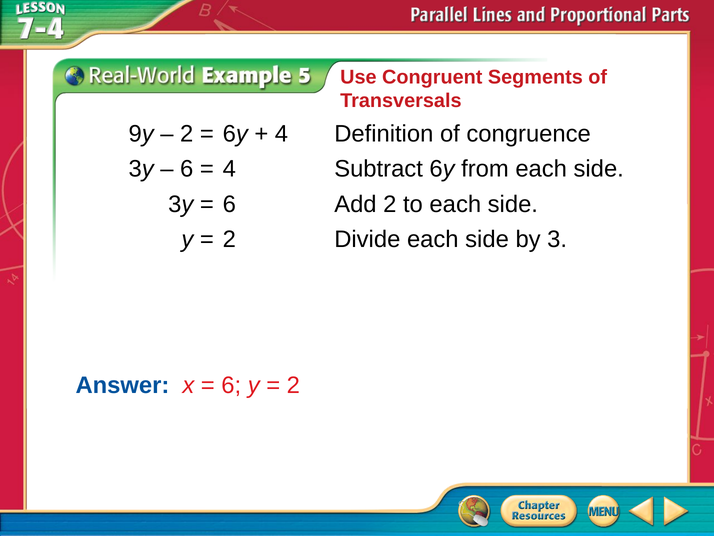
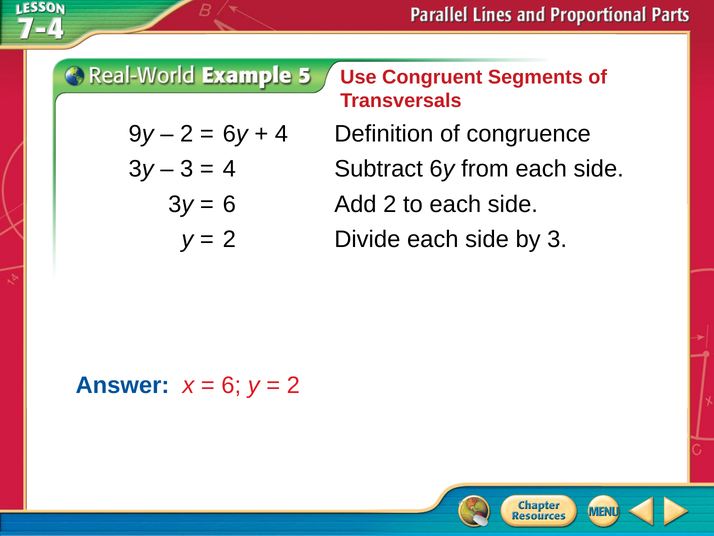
6 at (187, 169): 6 -> 3
